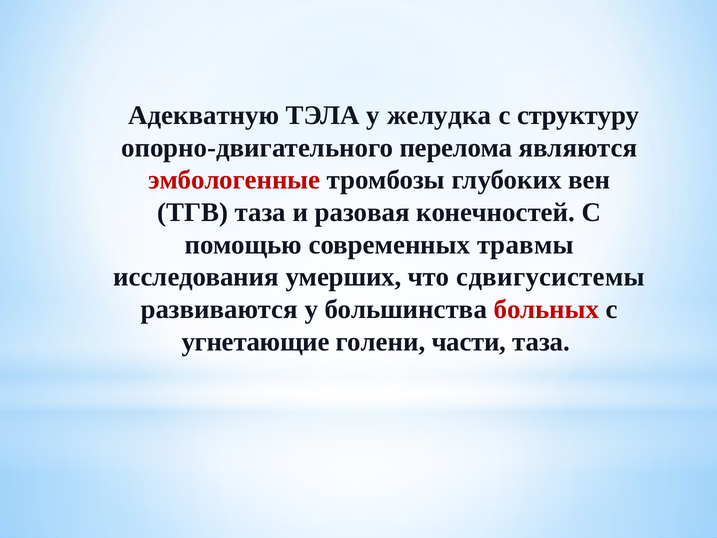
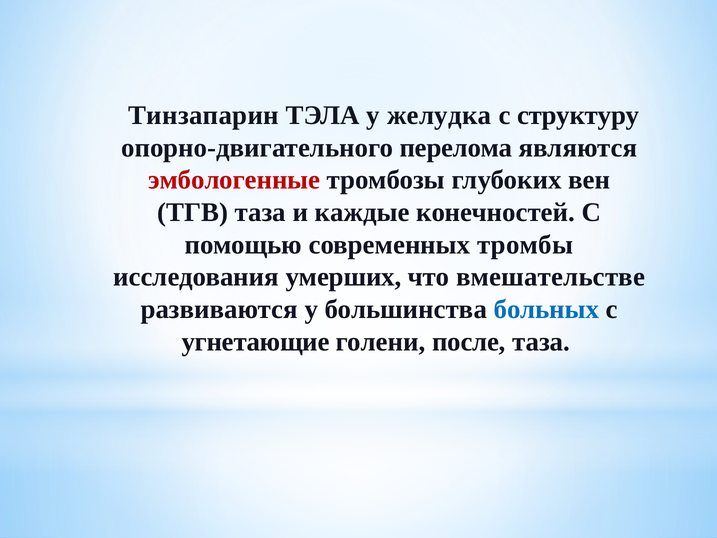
Адекватную: Адекватную -> Тинзапарин
разовая: разовая -> каждые
травмы: травмы -> тромбы
сдвигусистемы: сдвигусистемы -> вмешательстве
больных colour: red -> blue
части: части -> после
